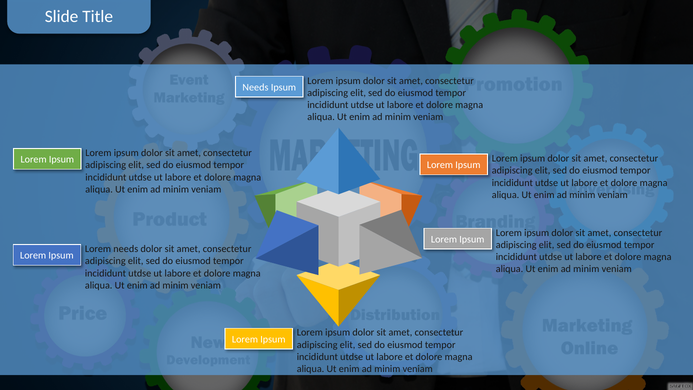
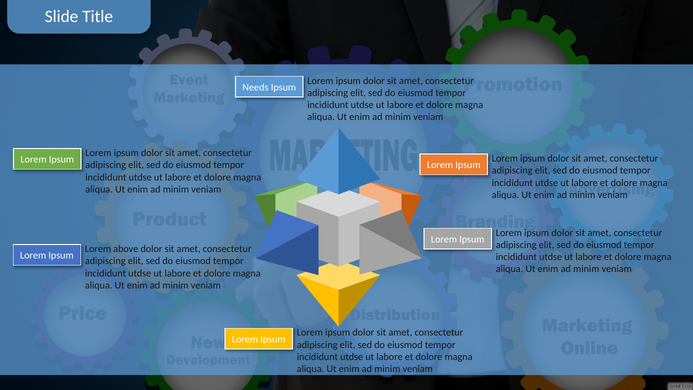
Lorem needs: needs -> above
